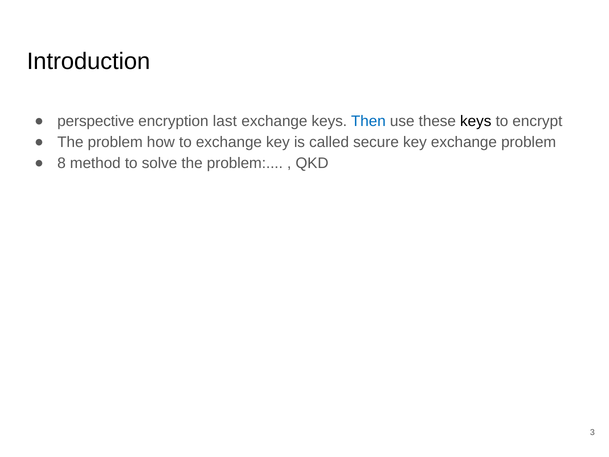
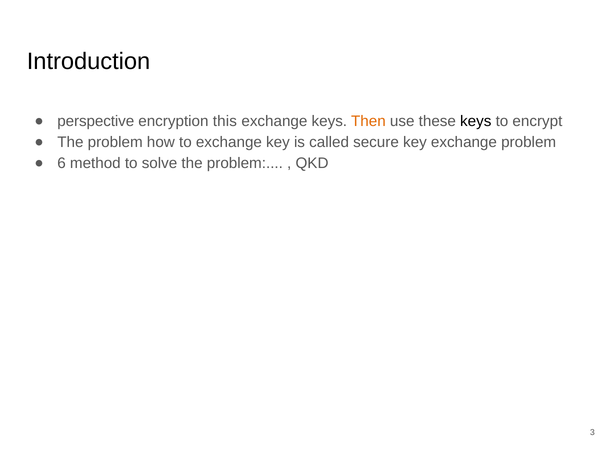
last: last -> this
Then colour: blue -> orange
8: 8 -> 6
